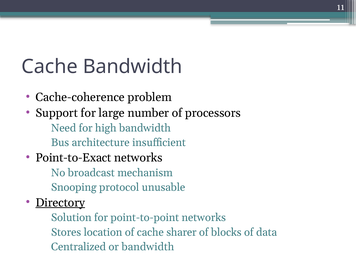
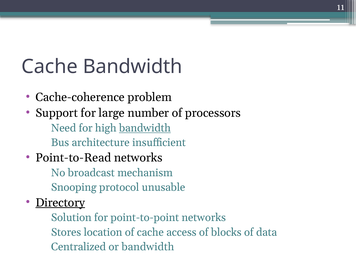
bandwidth at (145, 128) underline: none -> present
Point-to-Exact: Point-to-Exact -> Point-to-Read
sharer: sharer -> access
